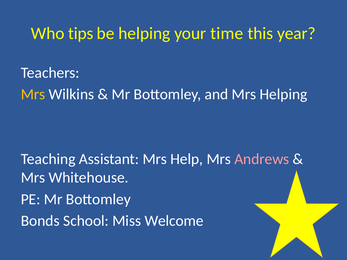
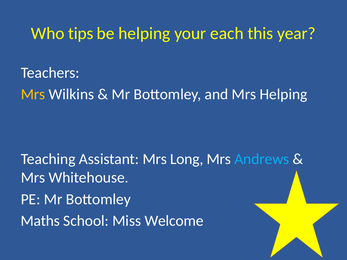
time: time -> each
Help: Help -> Long
Andrews colour: pink -> light blue
Bonds: Bonds -> Maths
